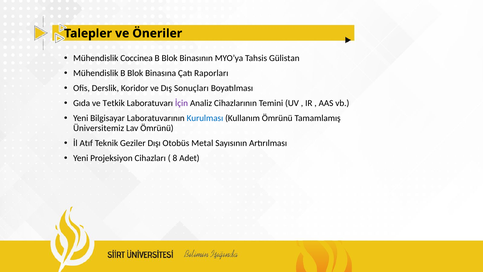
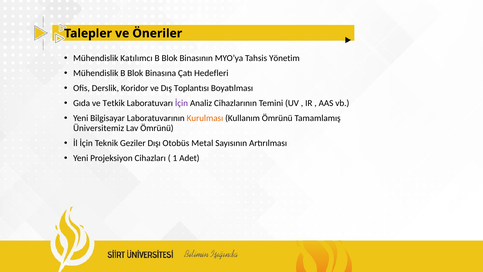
Coccinea: Coccinea -> Katılımcı
Gülistan: Gülistan -> Yönetim
Raporları: Raporları -> Hedefleri
Sonuçları: Sonuçları -> Toplantısı
Kurulması colour: blue -> orange
İl Atıf: Atıf -> İçin
8: 8 -> 1
